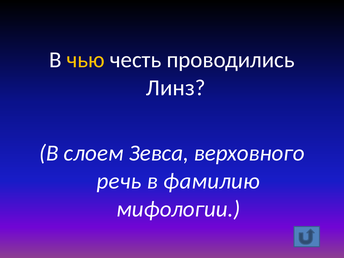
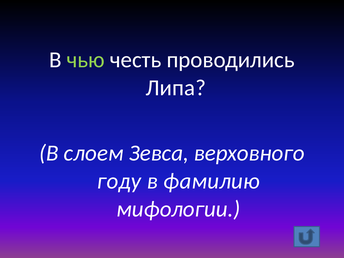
чью colour: yellow -> light green
Линз: Линз -> Липа
речь: речь -> году
